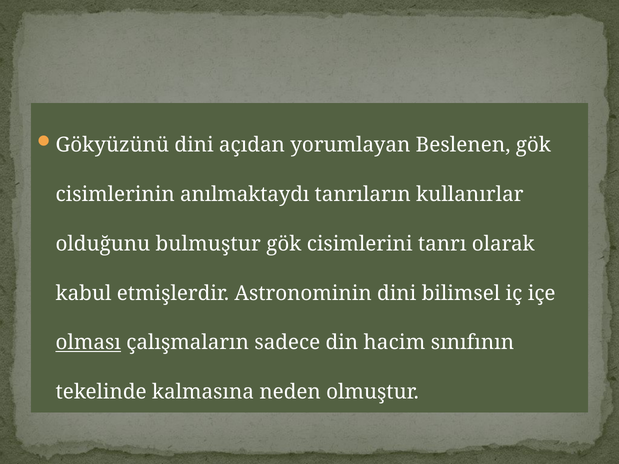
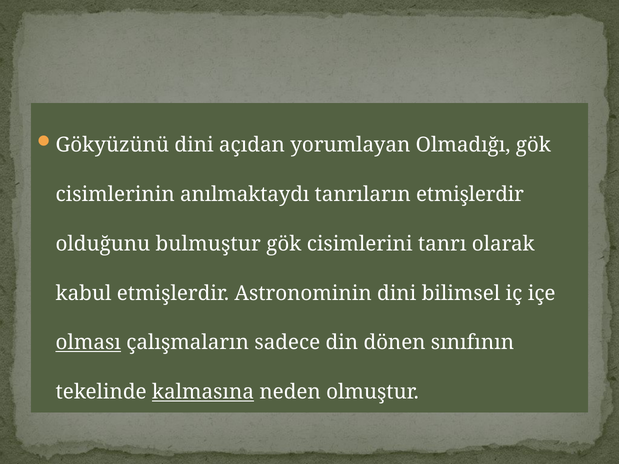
Beslenen: Beslenen -> Olmadığı
tanrıların kullanırlar: kullanırlar -> etmişlerdir
hacim: hacim -> dönen
kalmasına underline: none -> present
